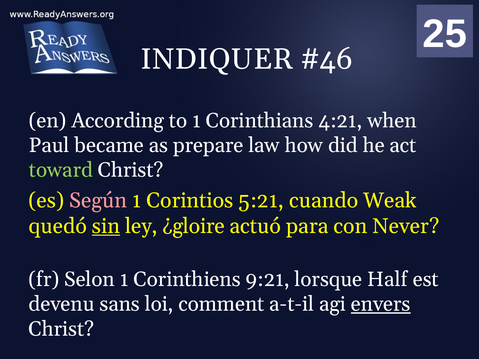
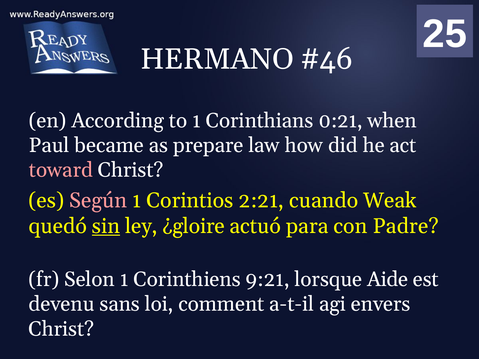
INDIQUER: INDIQUER -> HERMANO
4:21: 4:21 -> 0:21
toward colour: light green -> pink
5:21: 5:21 -> 2:21
Never: Never -> Padre
Half: Half -> Aide
envers underline: present -> none
